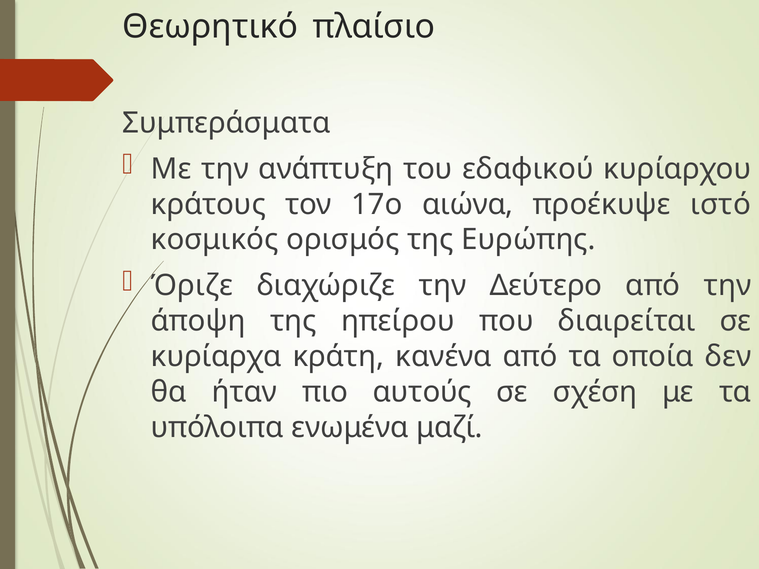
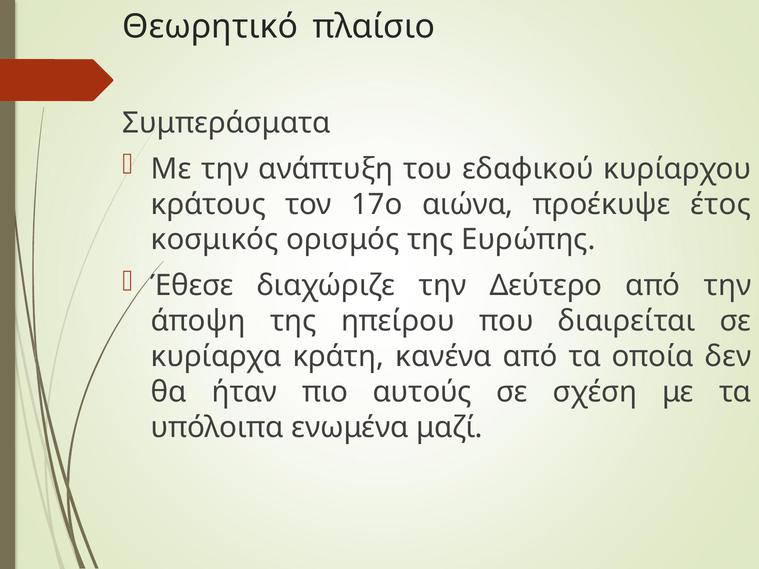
ιστό: ιστό -> έτος
Όριζε: Όριζε -> Έθεσε
